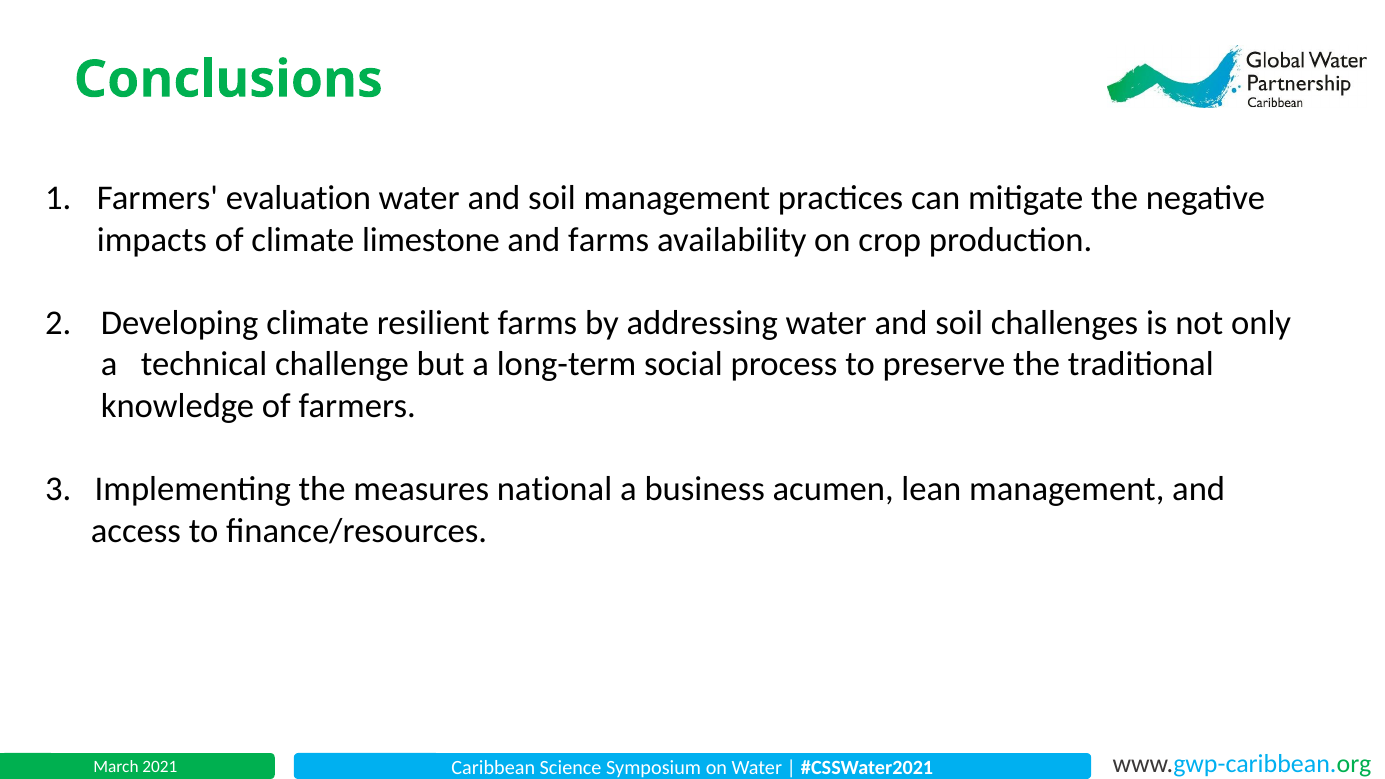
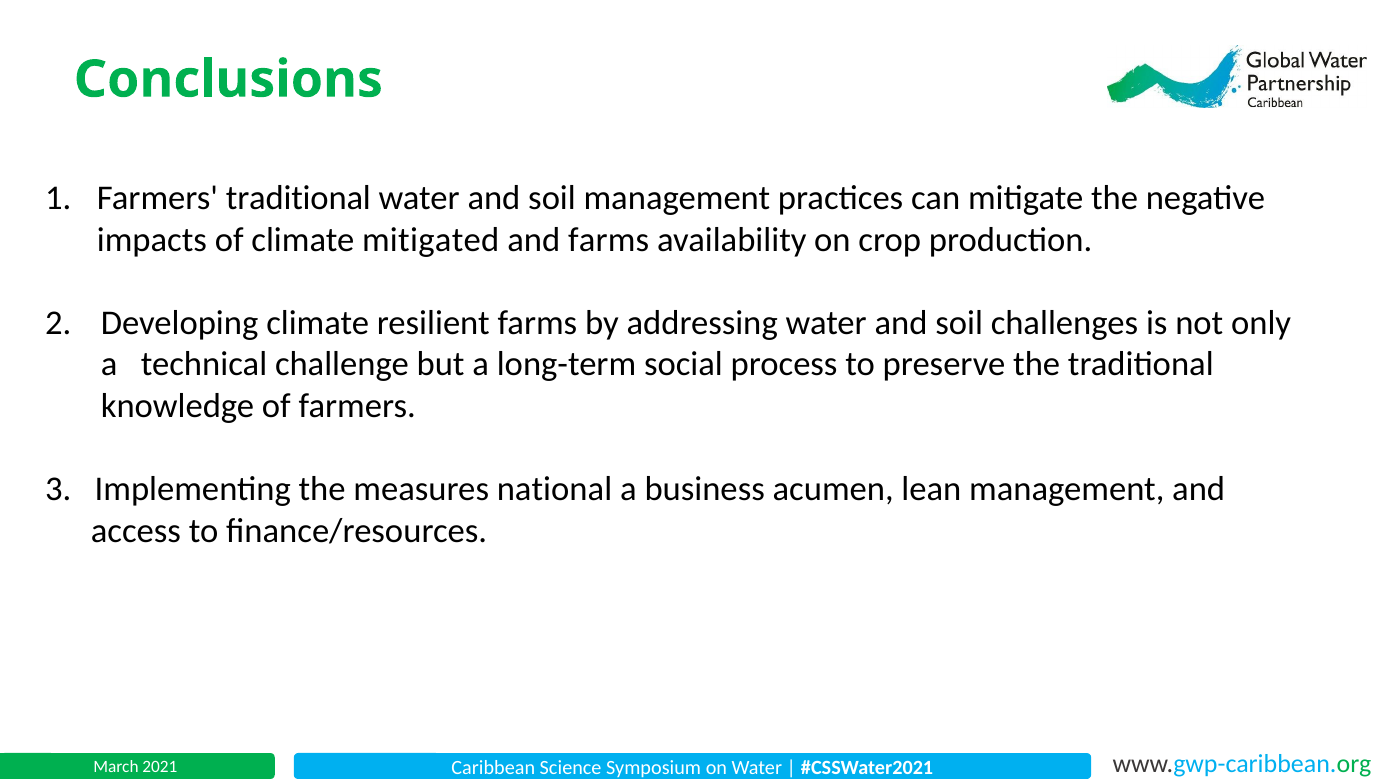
Farmers evaluation: evaluation -> traditional
limestone: limestone -> mitigated
